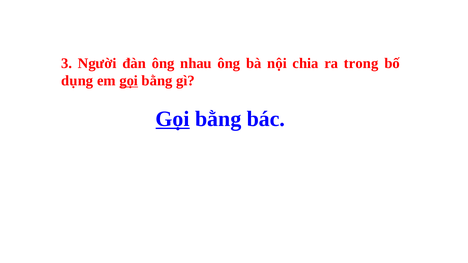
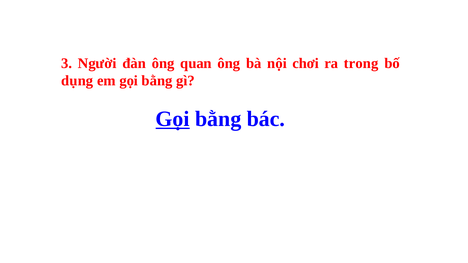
nhau: nhau -> quan
chia: chia -> chơi
gọi at (129, 81) underline: present -> none
